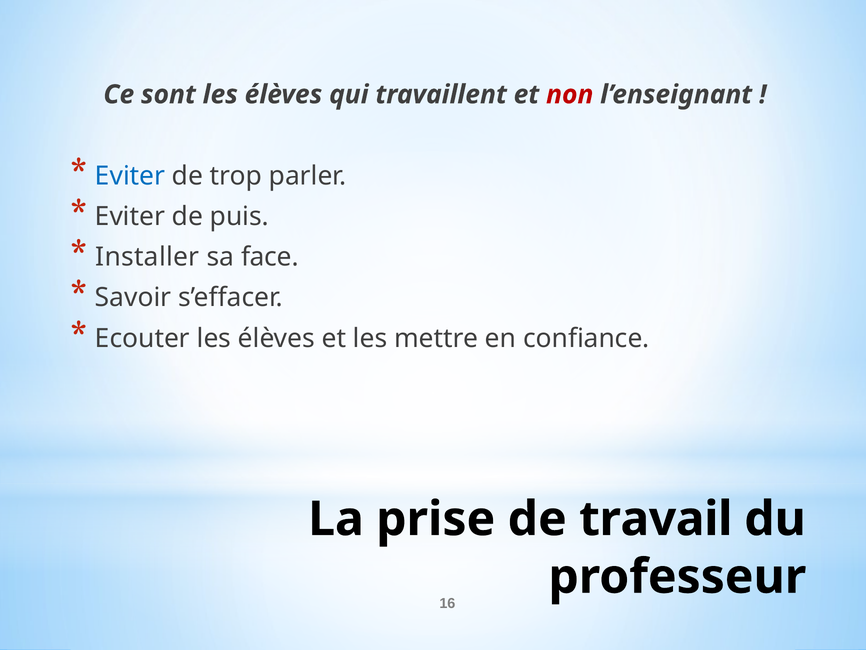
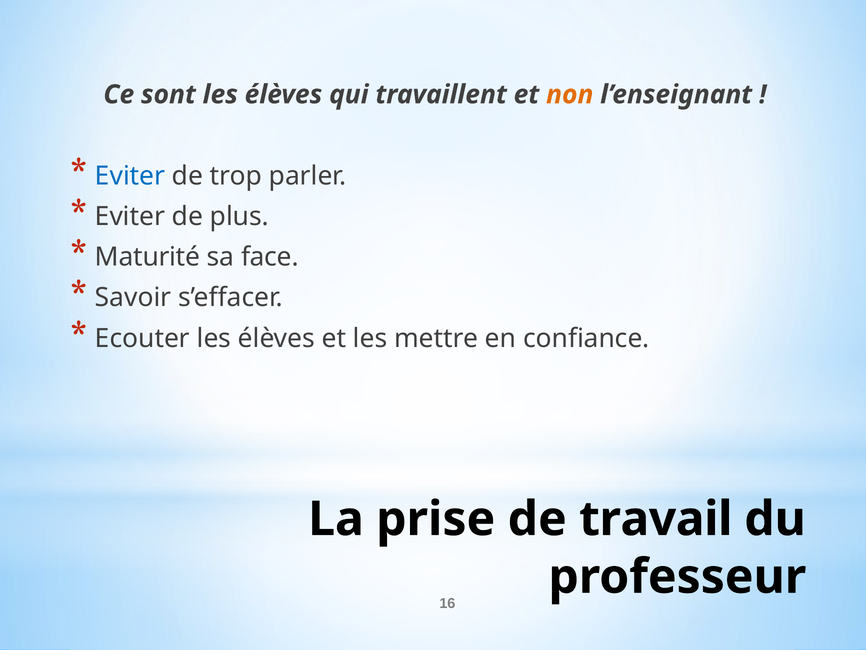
non colour: red -> orange
puis: puis -> plus
Installer: Installer -> Maturité
